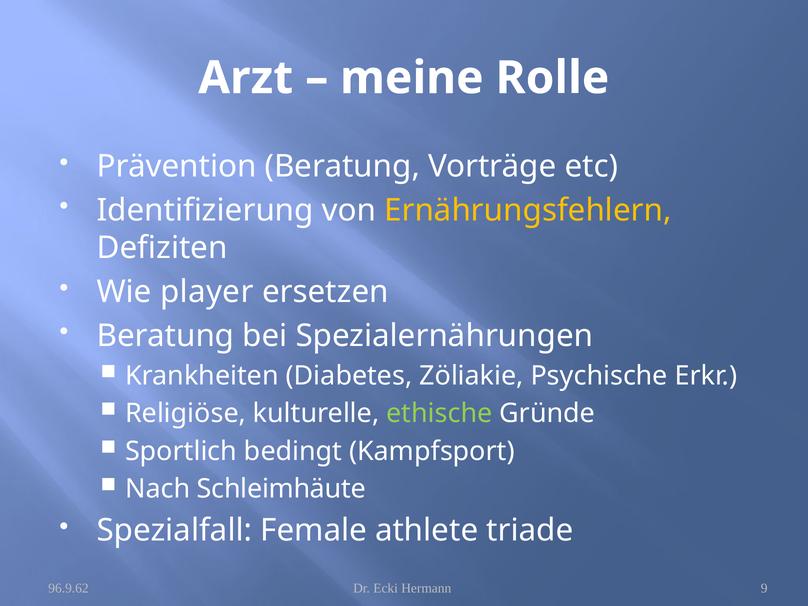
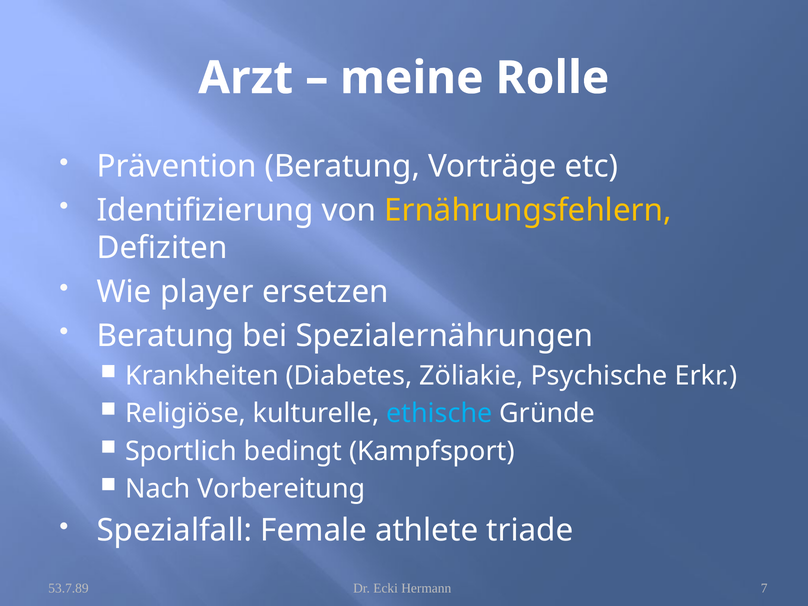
ethische colour: light green -> light blue
Schleimhäute: Schleimhäute -> Vorbereitung
96.9.62: 96.9.62 -> 53.7.89
9: 9 -> 7
